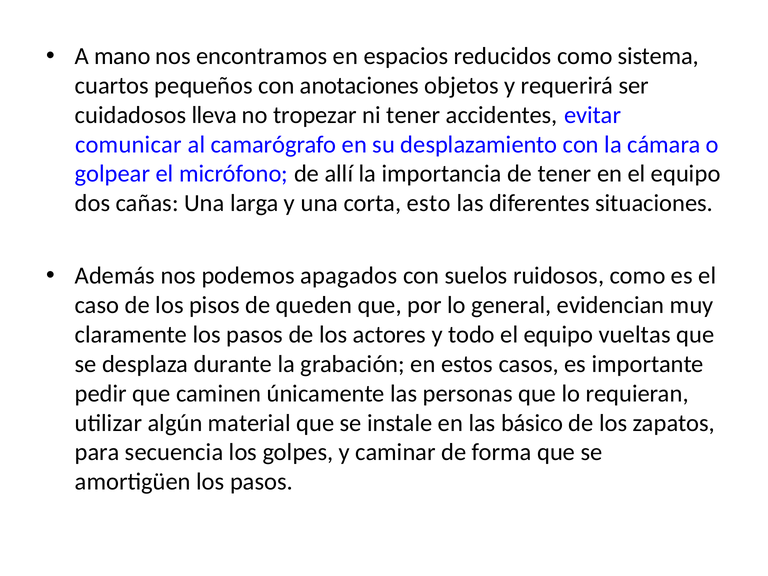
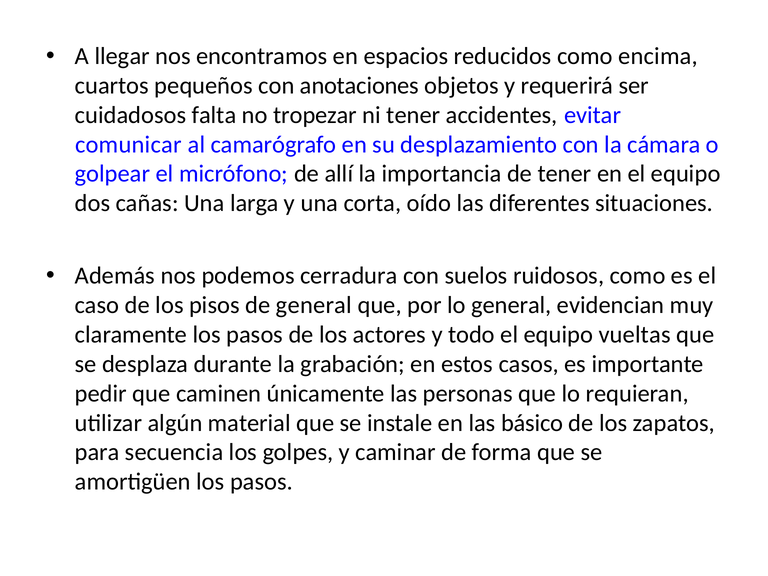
mano: mano -> llegar
sistema: sistema -> encima
lleva: lleva -> falta
esto: esto -> oído
apagados: apagados -> cerradura
de queden: queden -> general
